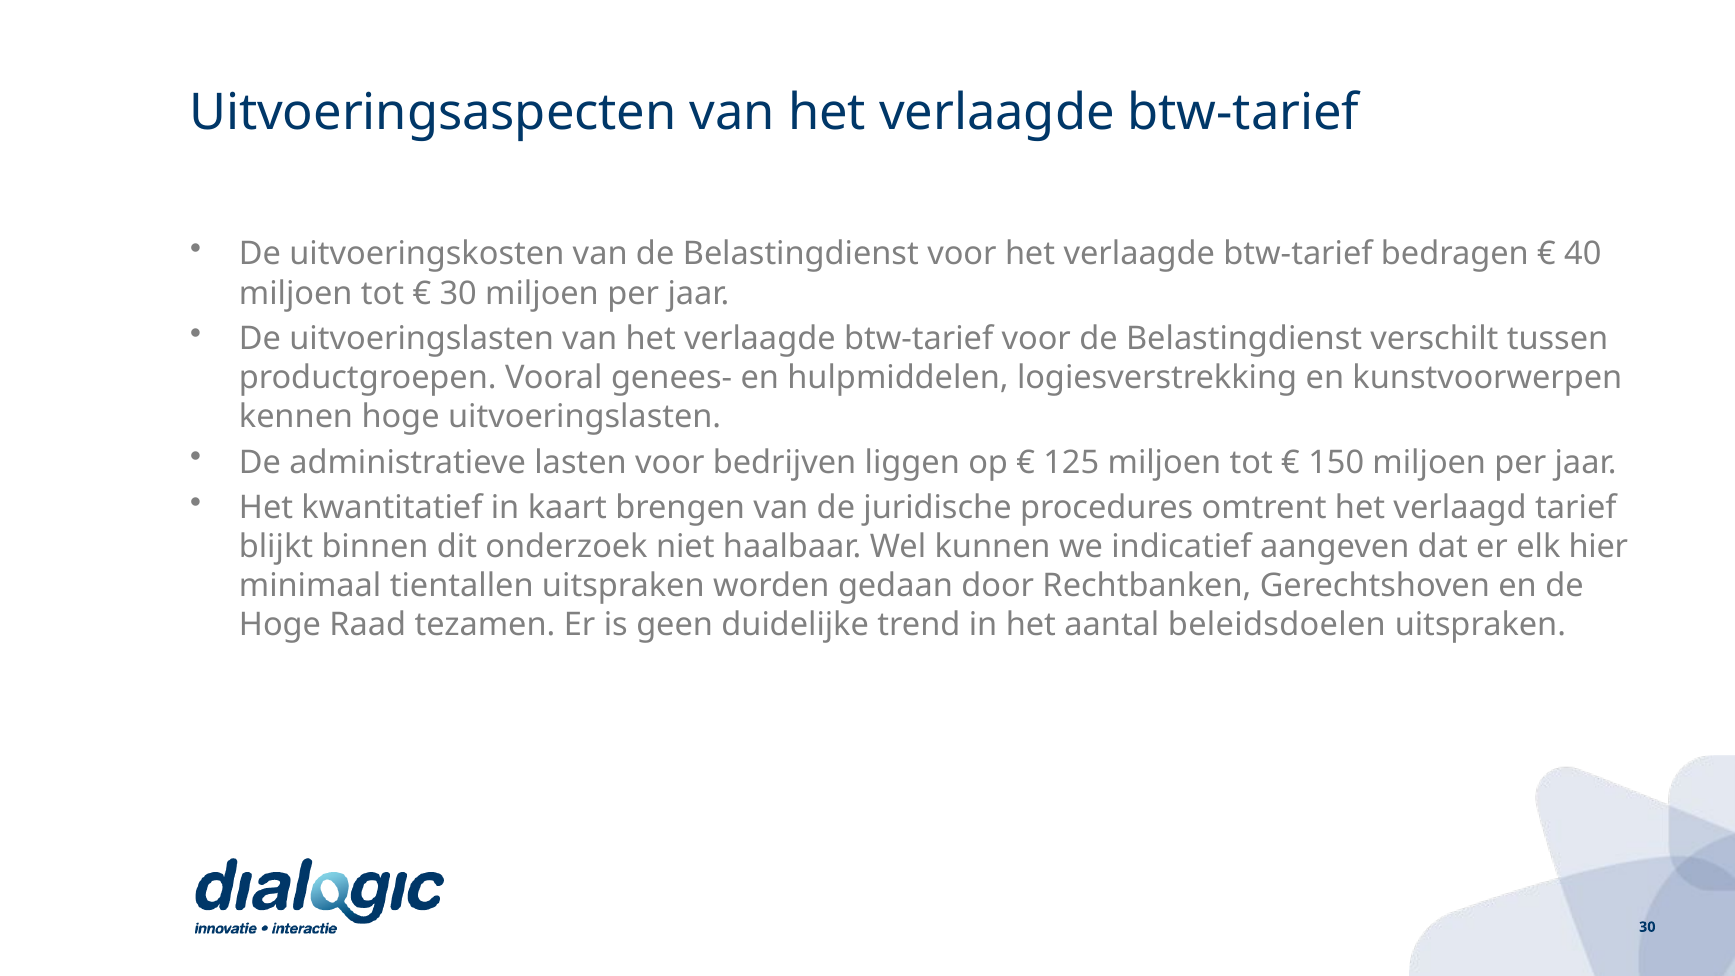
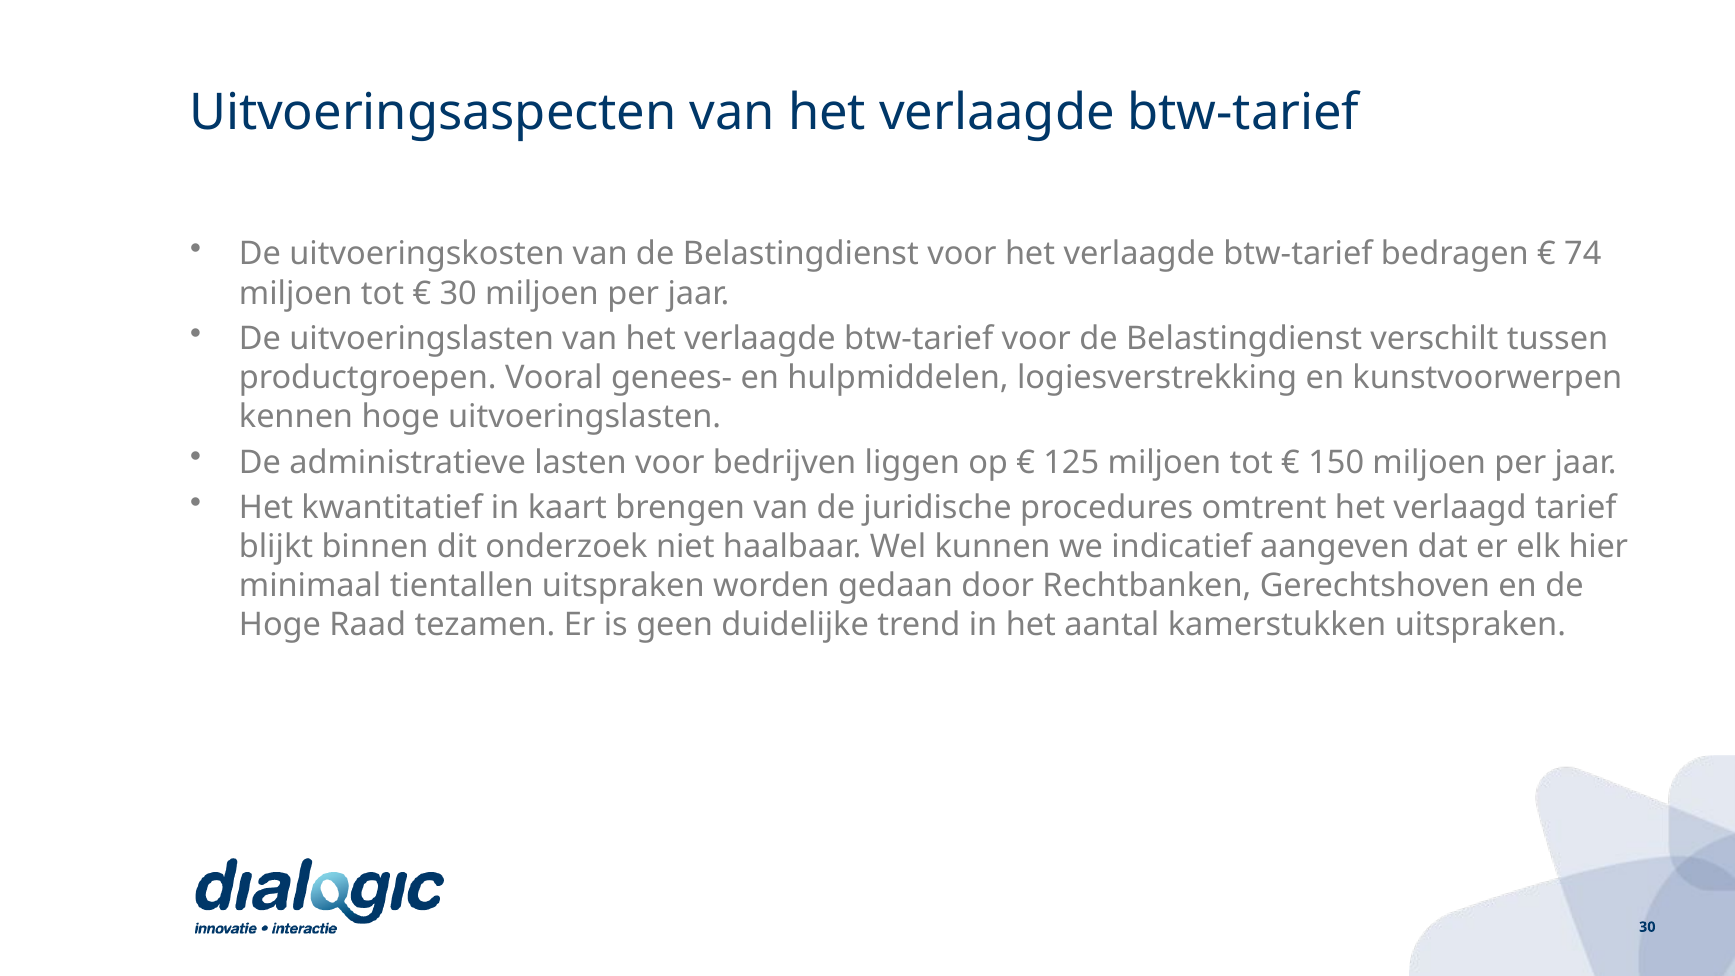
40: 40 -> 74
beleidsdoelen: beleidsdoelen -> kamerstukken
